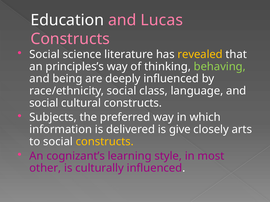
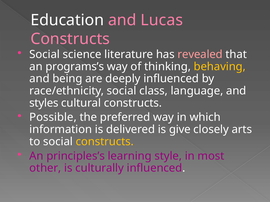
revealed colour: yellow -> pink
principles’s: principles’s -> programs’s
behaving colour: light green -> yellow
social at (44, 103): social -> styles
Subjects: Subjects -> Possible
cognizant’s: cognizant’s -> principles’s
